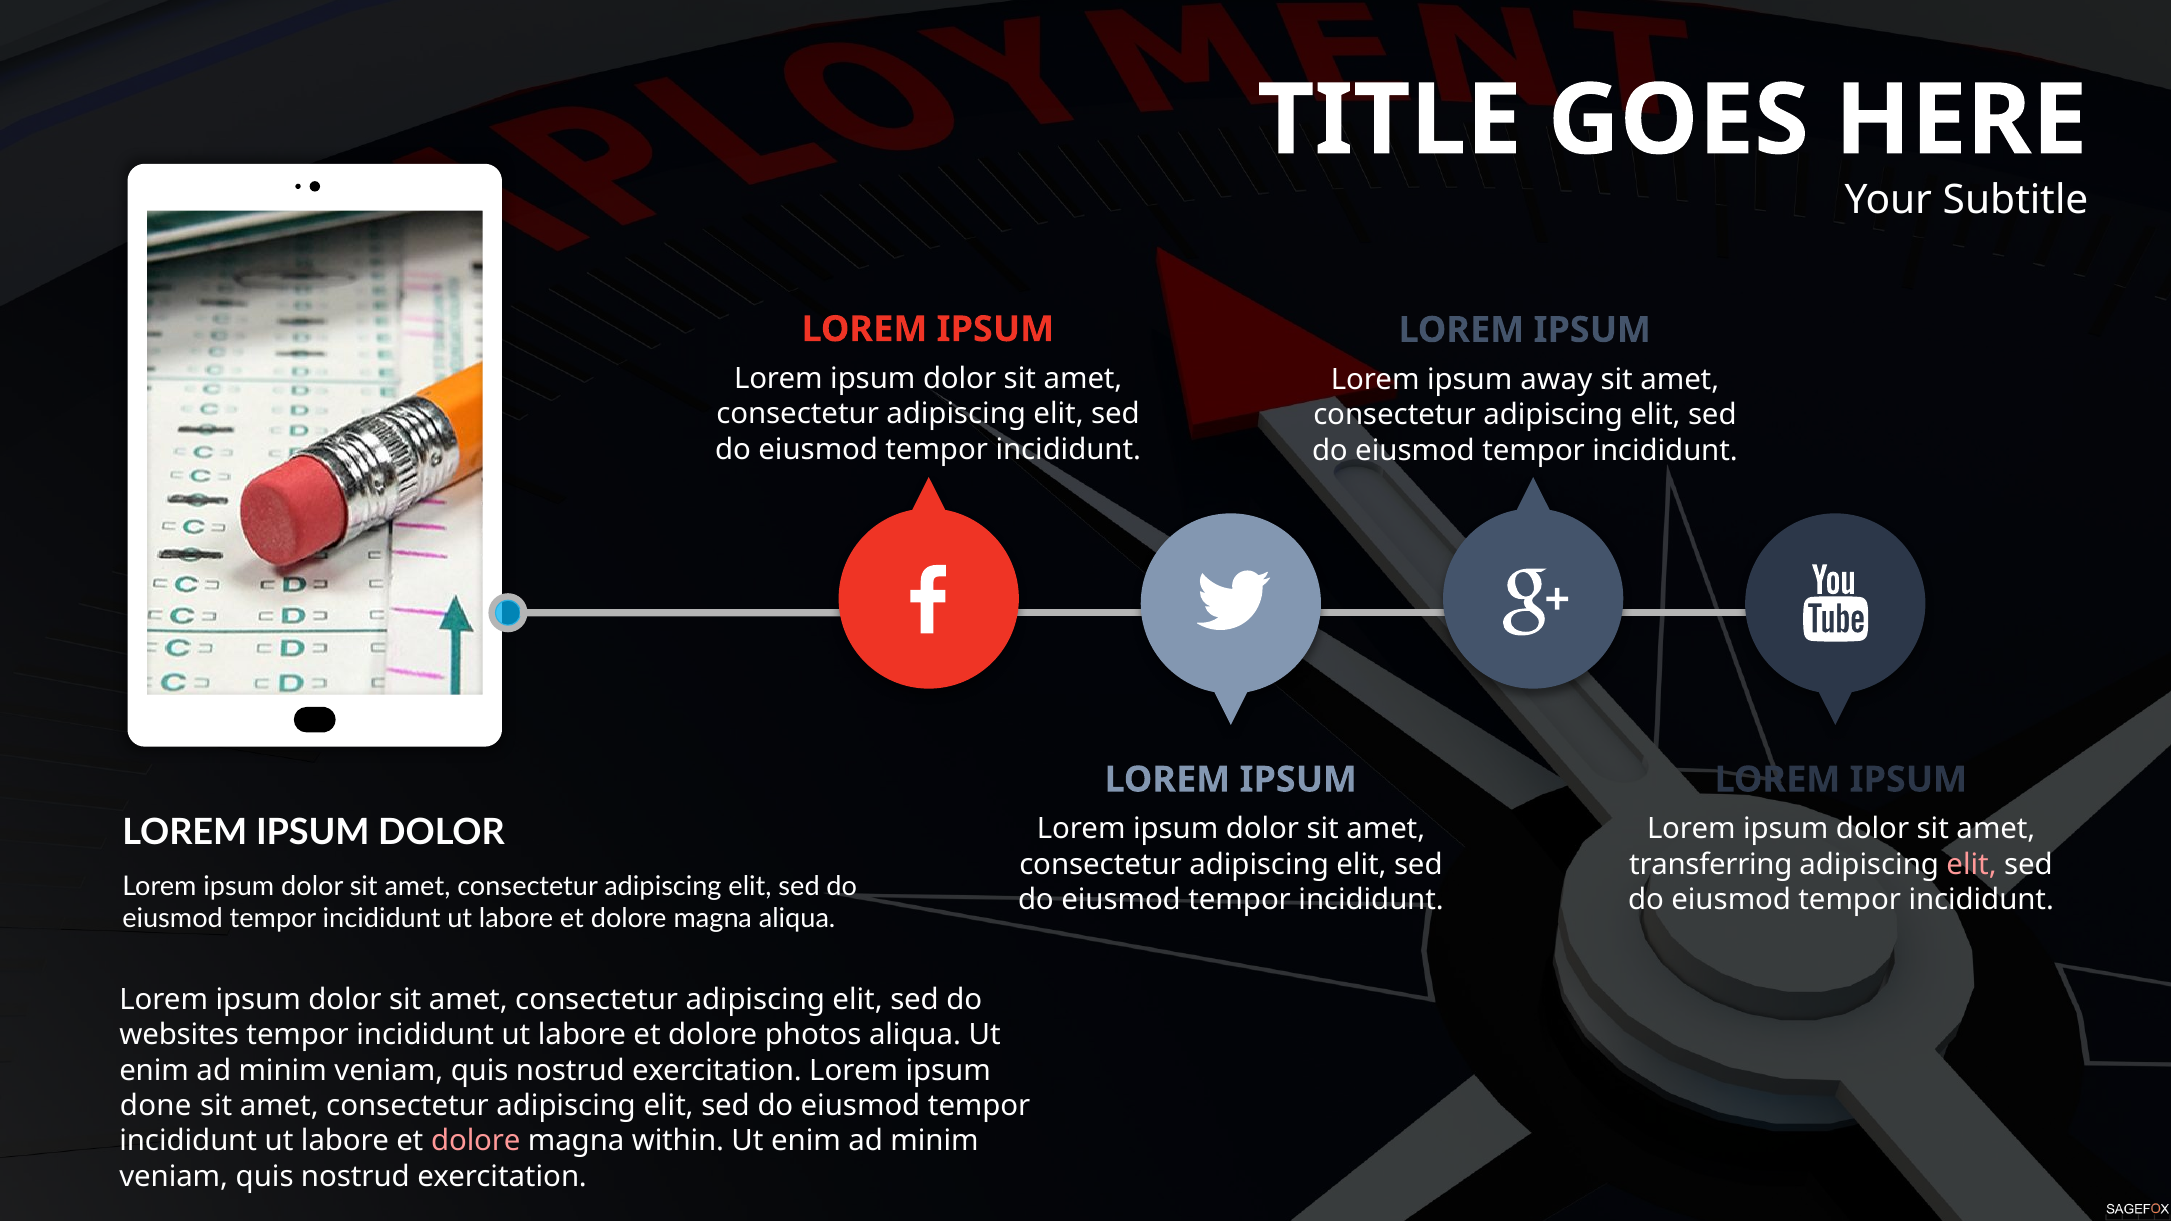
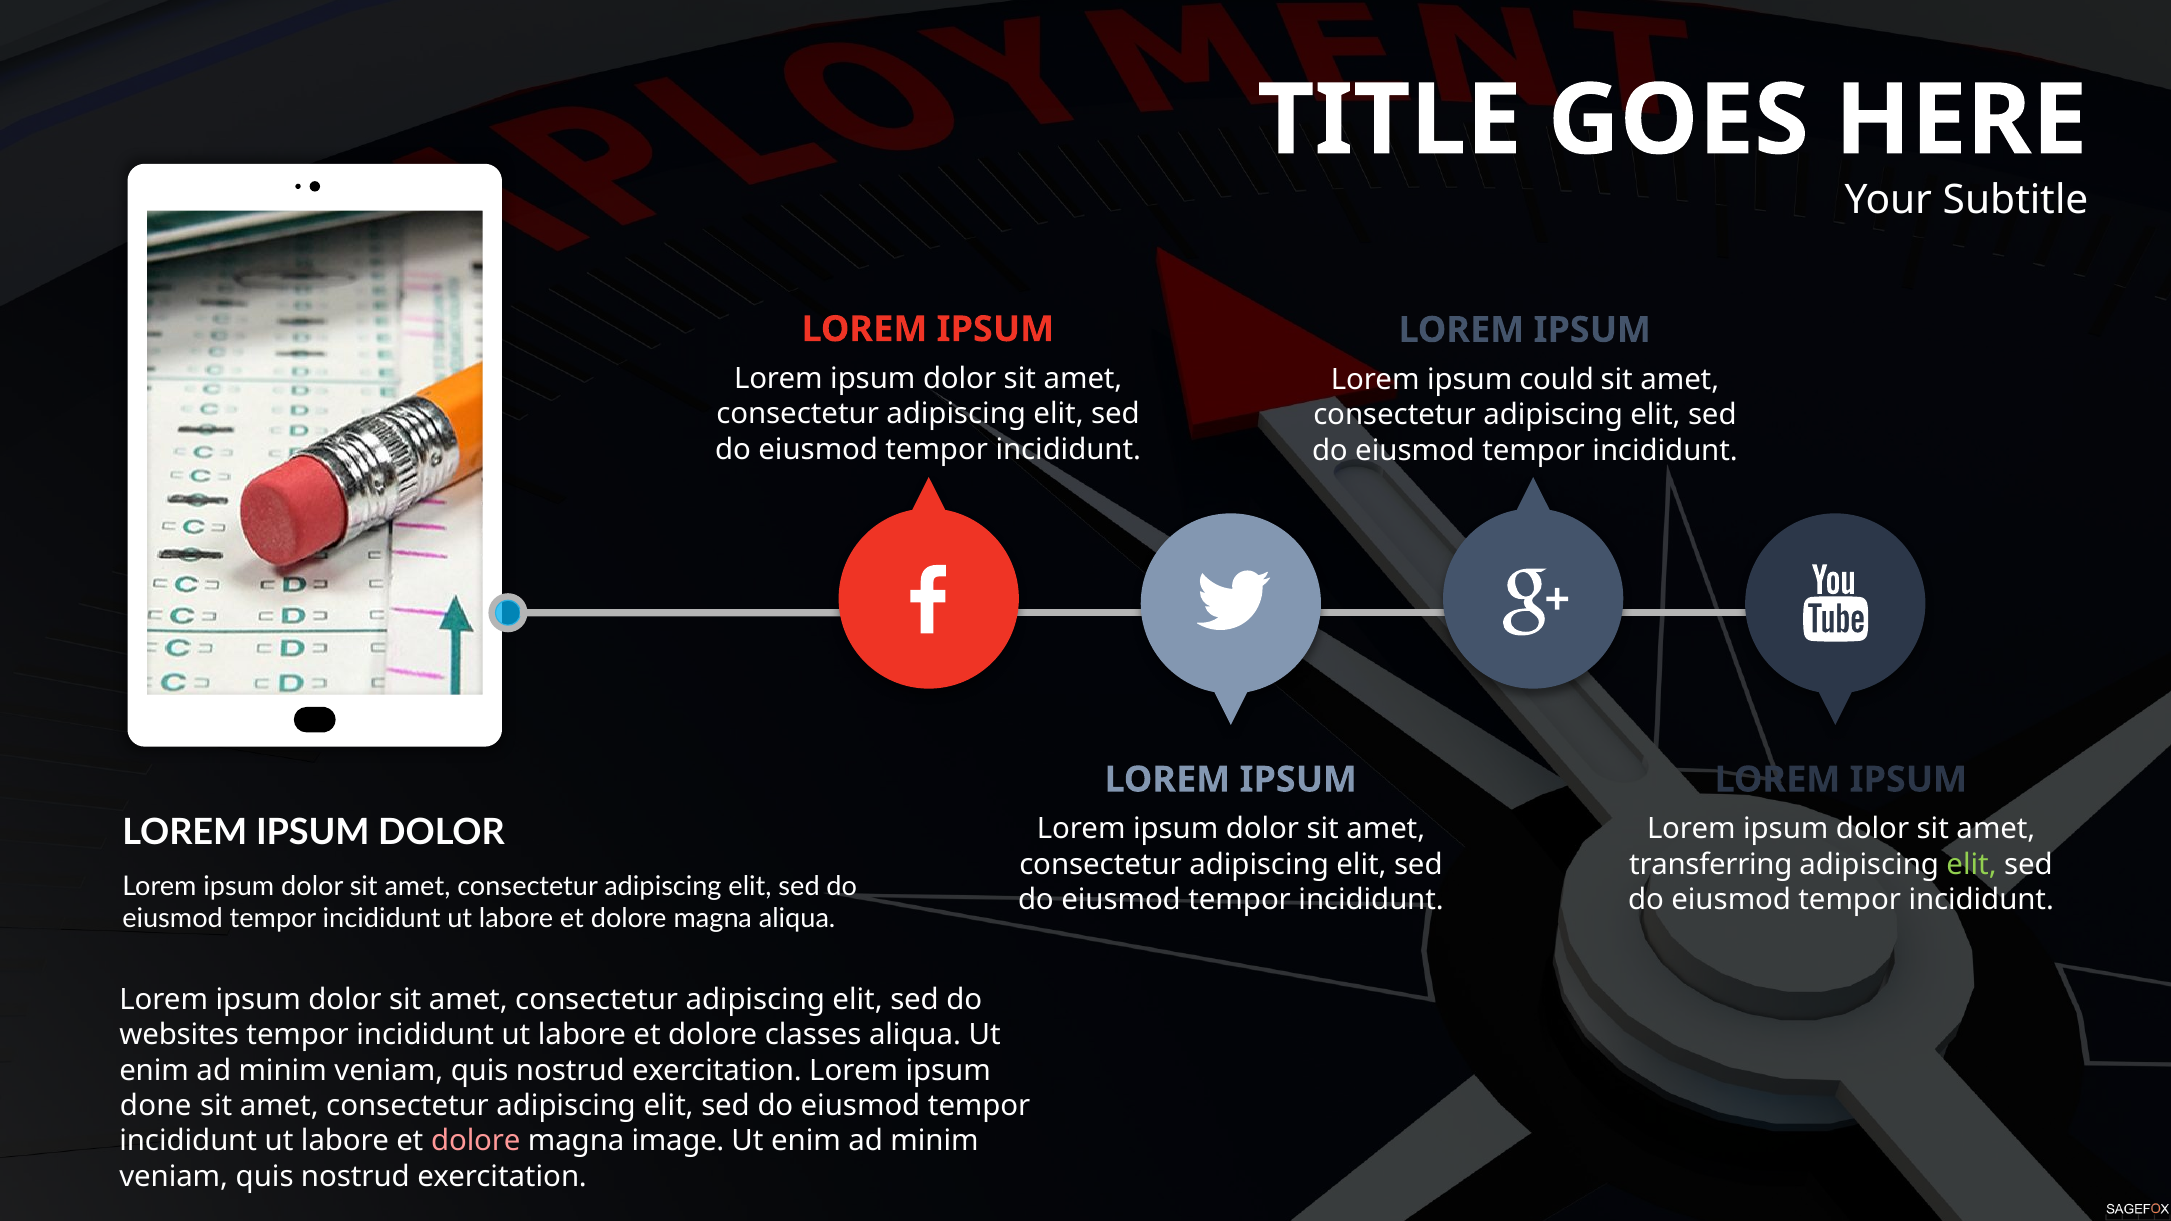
away: away -> could
elit at (1972, 865) colour: pink -> light green
photos: photos -> classes
within: within -> image
